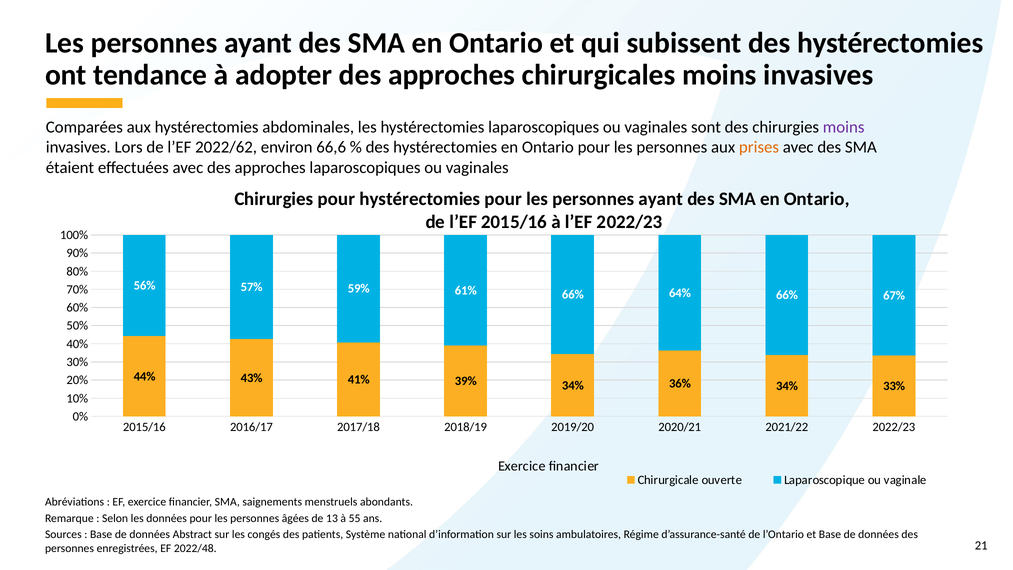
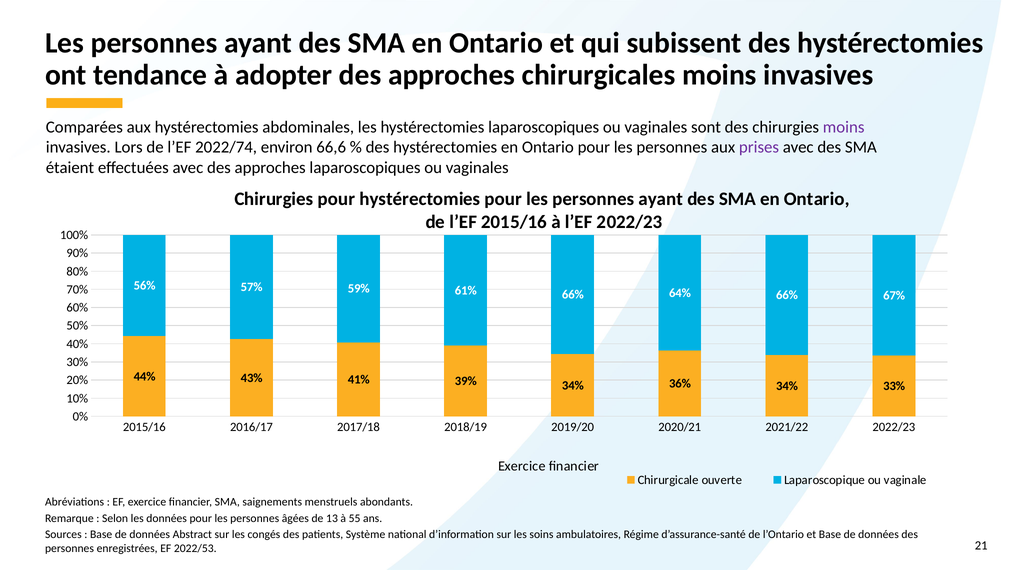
2022/62: 2022/62 -> 2022/74
prises colour: orange -> purple
2022/48: 2022/48 -> 2022/53
